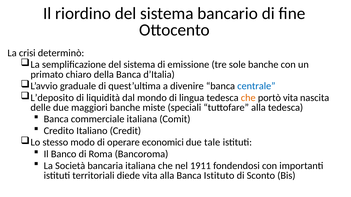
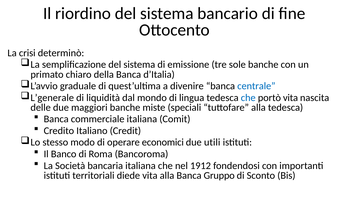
L’deposito: L’deposito -> L’generale
che at (248, 98) colour: orange -> blue
tale: tale -> utili
1911: 1911 -> 1912
Istituto: Istituto -> Gruppo
